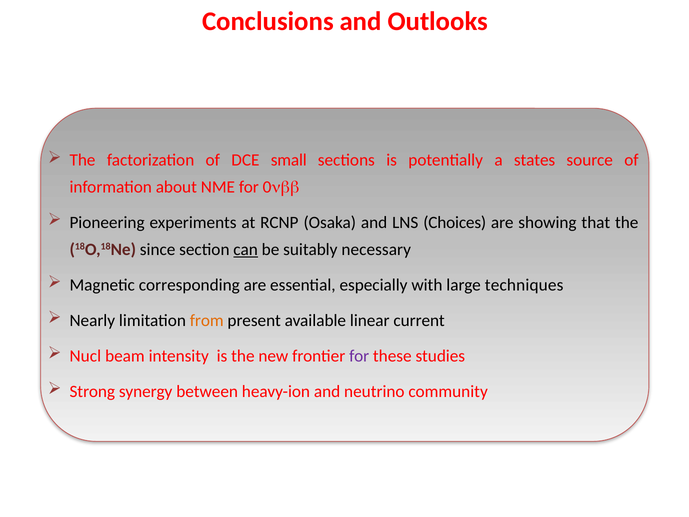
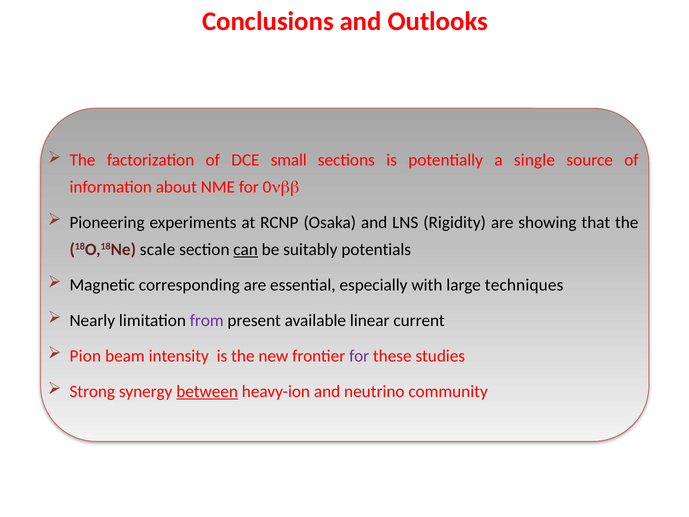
states: states -> single
Choices: Choices -> Rigidity
since: since -> scale
necessary: necessary -> potentials
from colour: orange -> purple
Nucl: Nucl -> Pion
between underline: none -> present
